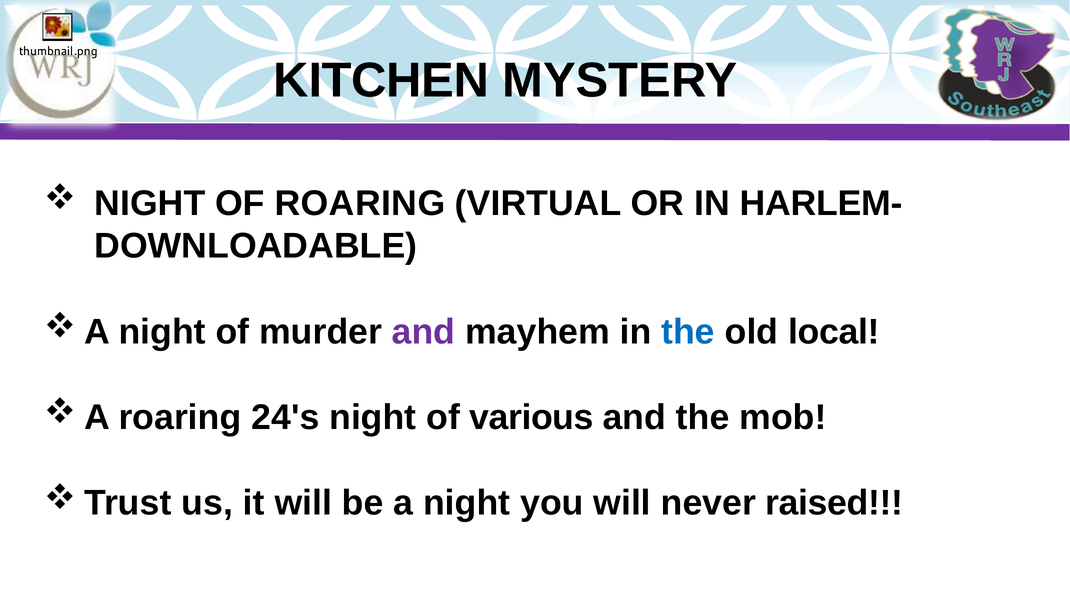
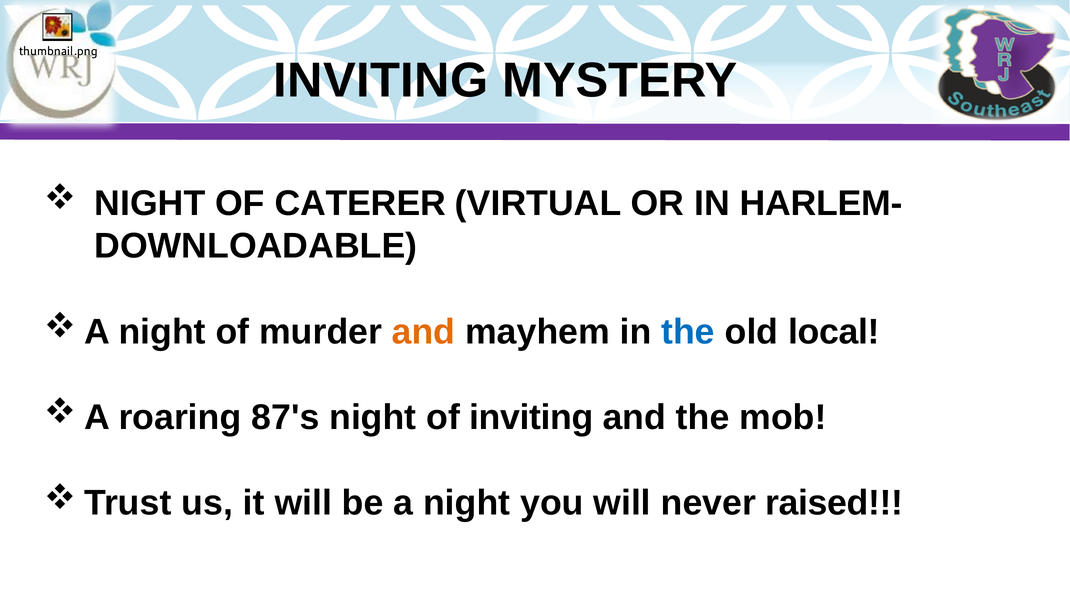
KITCHEN at (381, 81): KITCHEN -> INVITING
OF ROARING: ROARING -> CATERER
and at (424, 332) colour: purple -> orange
24's: 24's -> 87's
of various: various -> inviting
